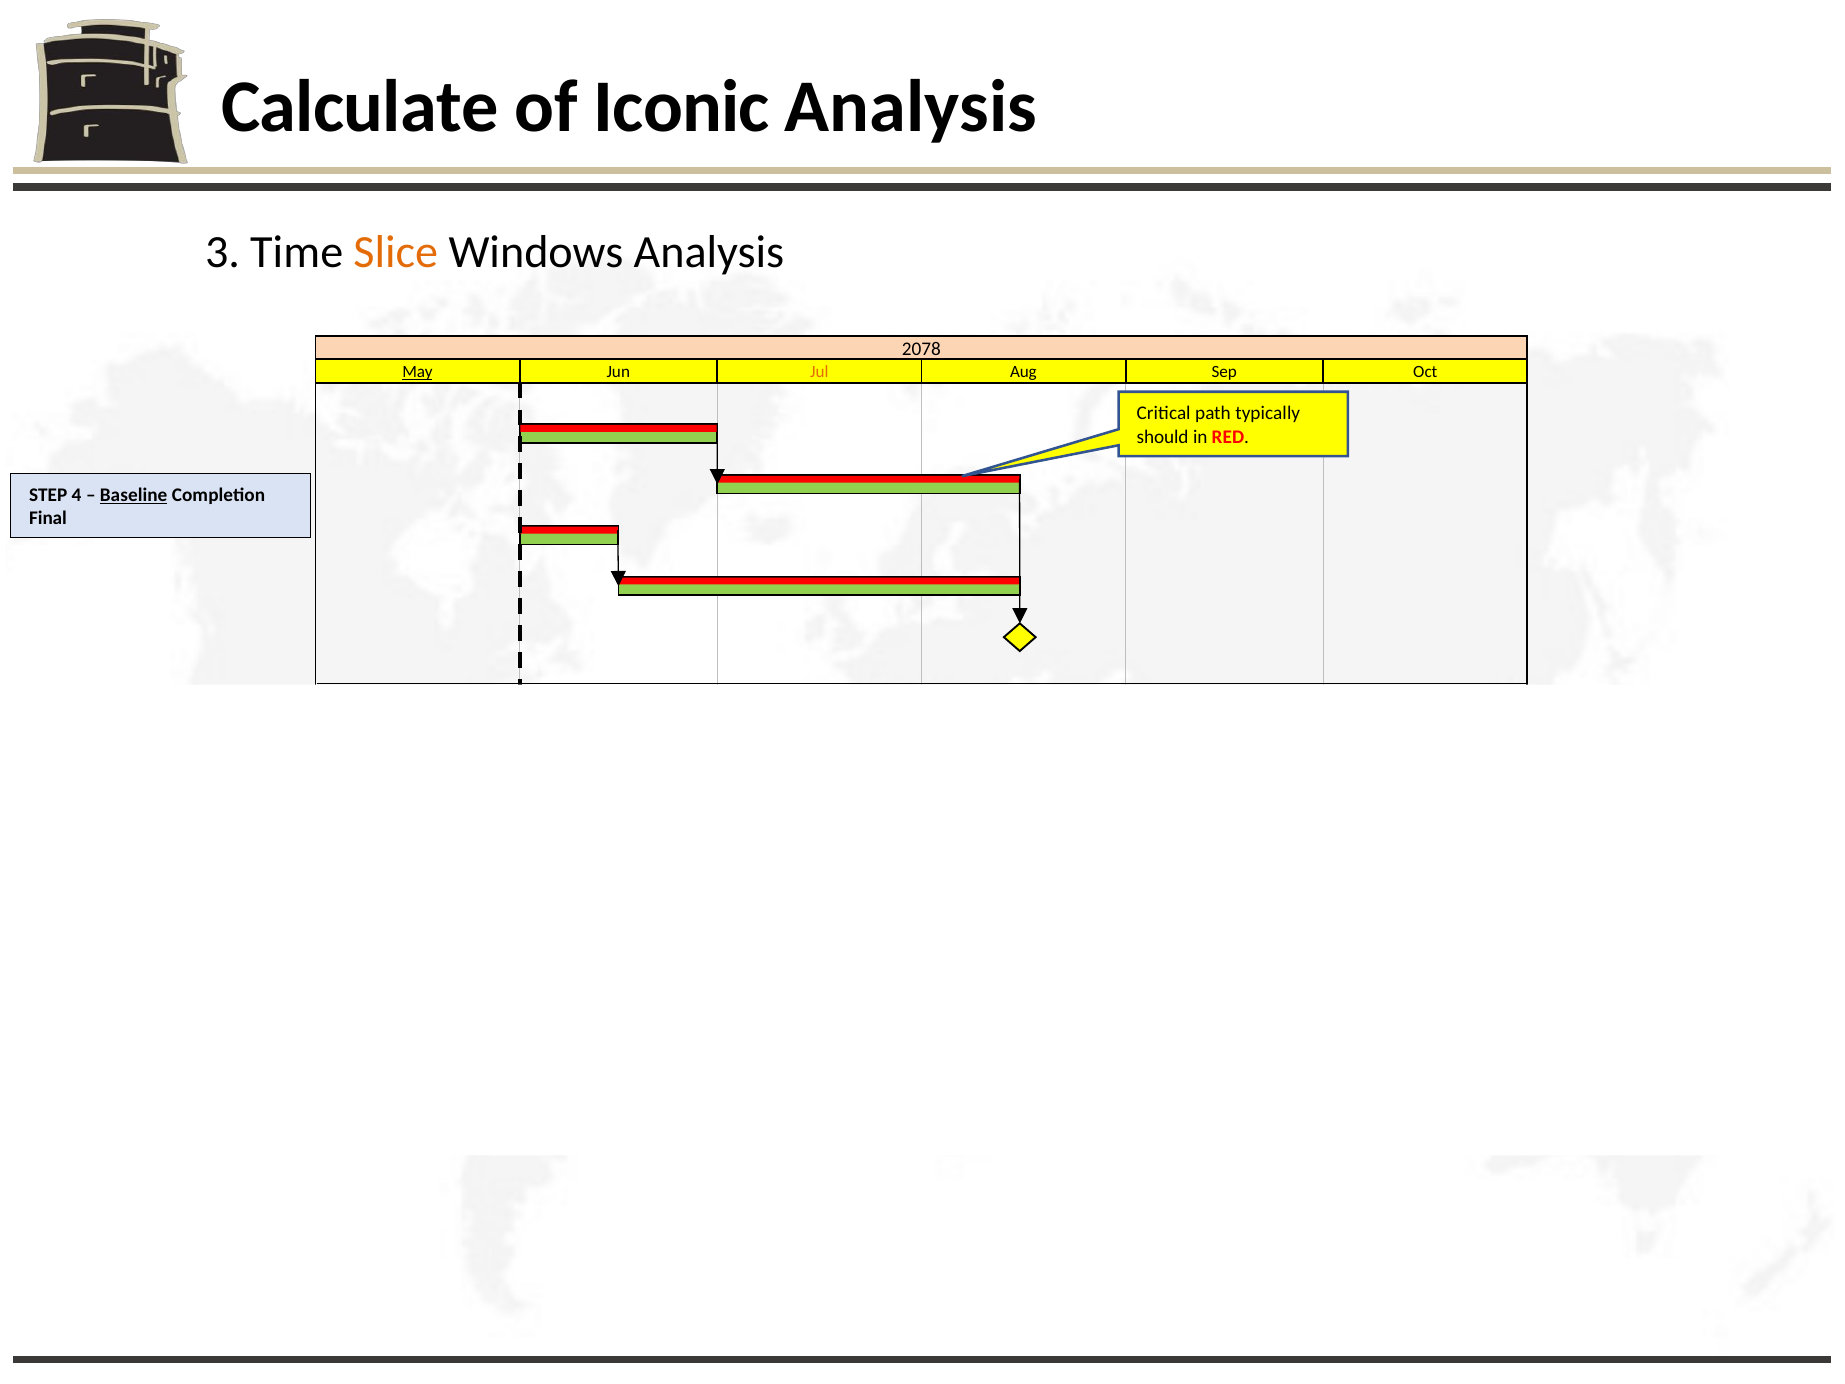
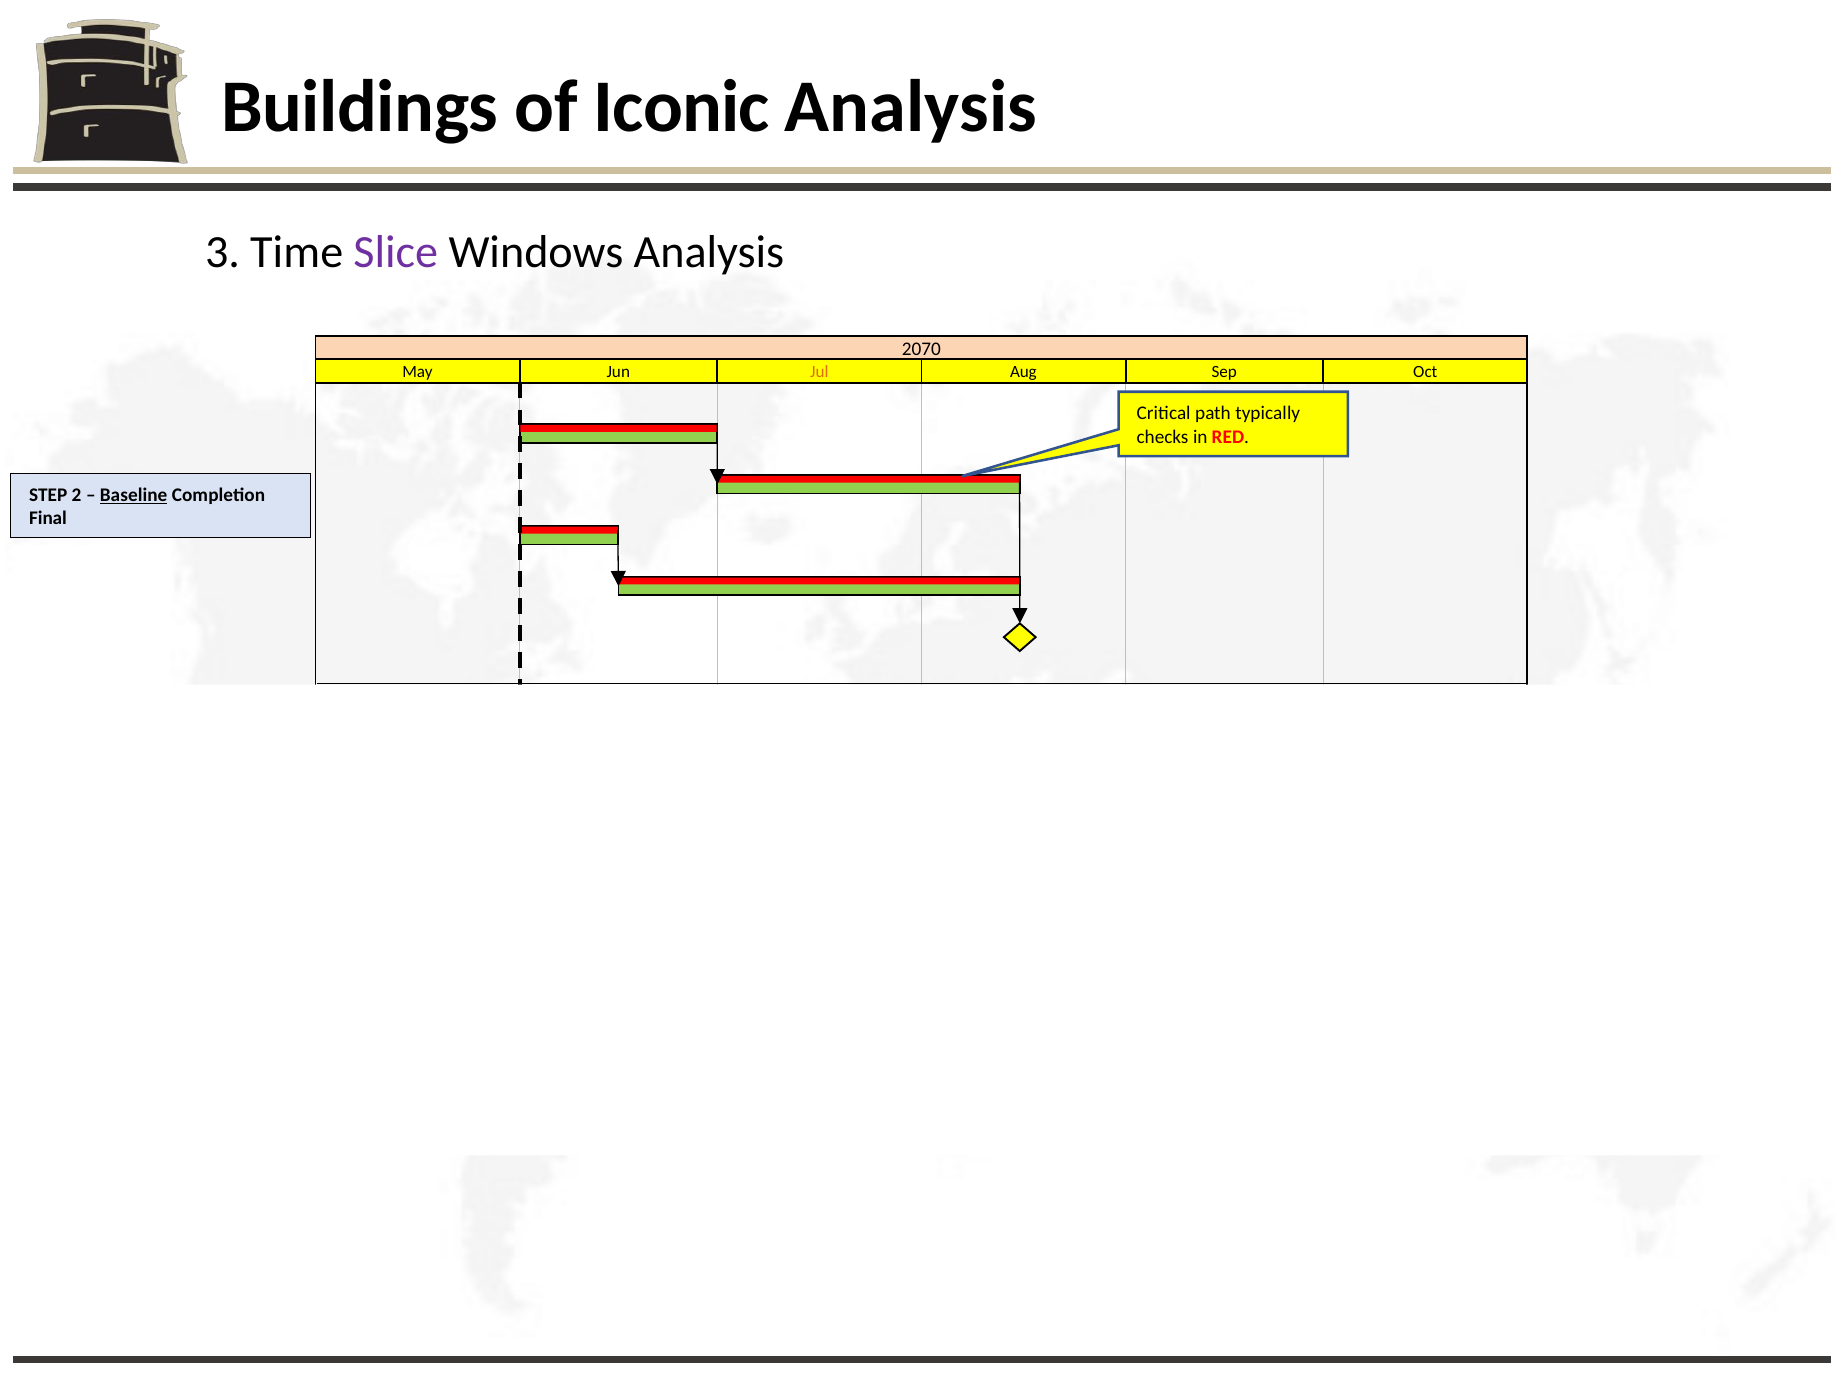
Calculate: Calculate -> Buildings
Slice colour: orange -> purple
2078: 2078 -> 2070
May underline: present -> none
should: should -> checks
4 at (76, 495): 4 -> 2
